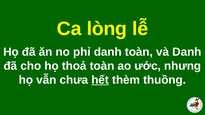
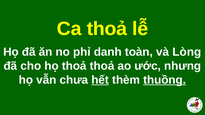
Ca lòng: lòng -> thoả
và Danh: Danh -> Lòng
thoả toàn: toàn -> thoả
thuồng underline: none -> present
